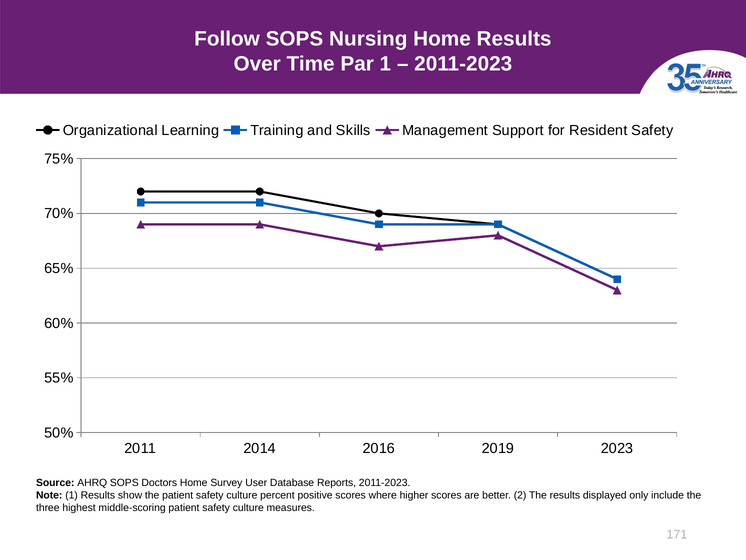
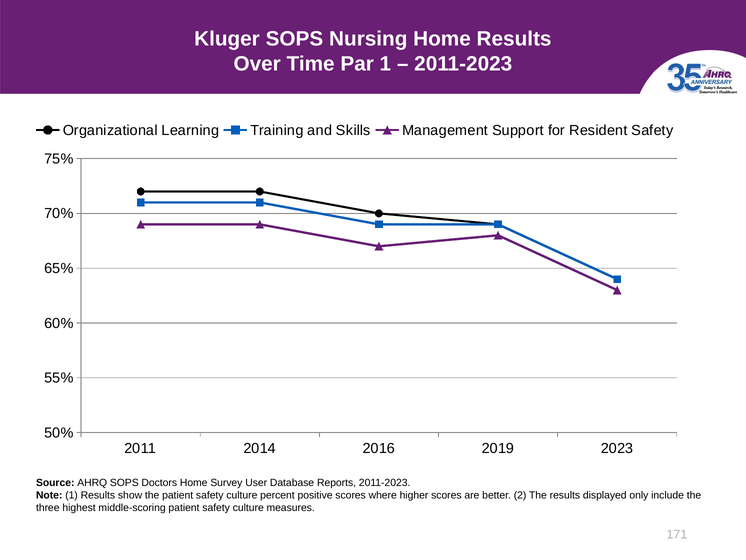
Follow: Follow -> Kluger
